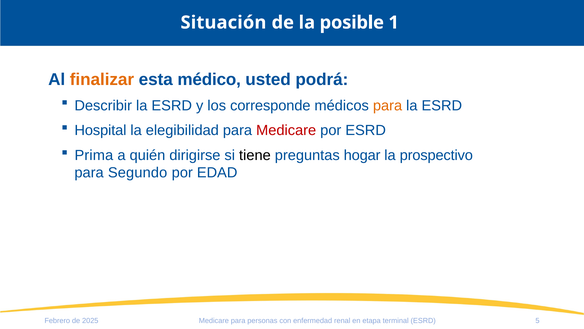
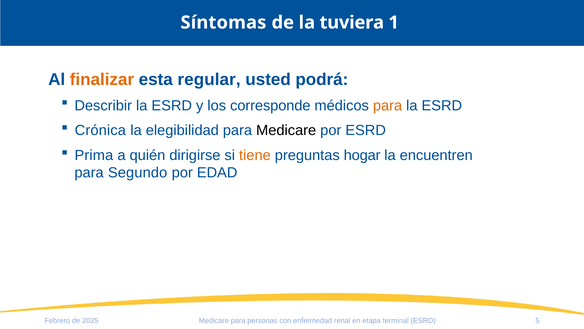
Situación: Situación -> Síntomas
posible: posible -> tuviera
médico: médico -> regular
Hospital: Hospital -> Crónica
Medicare at (286, 130) colour: red -> black
tiene colour: black -> orange
prospectivo: prospectivo -> encuentren
